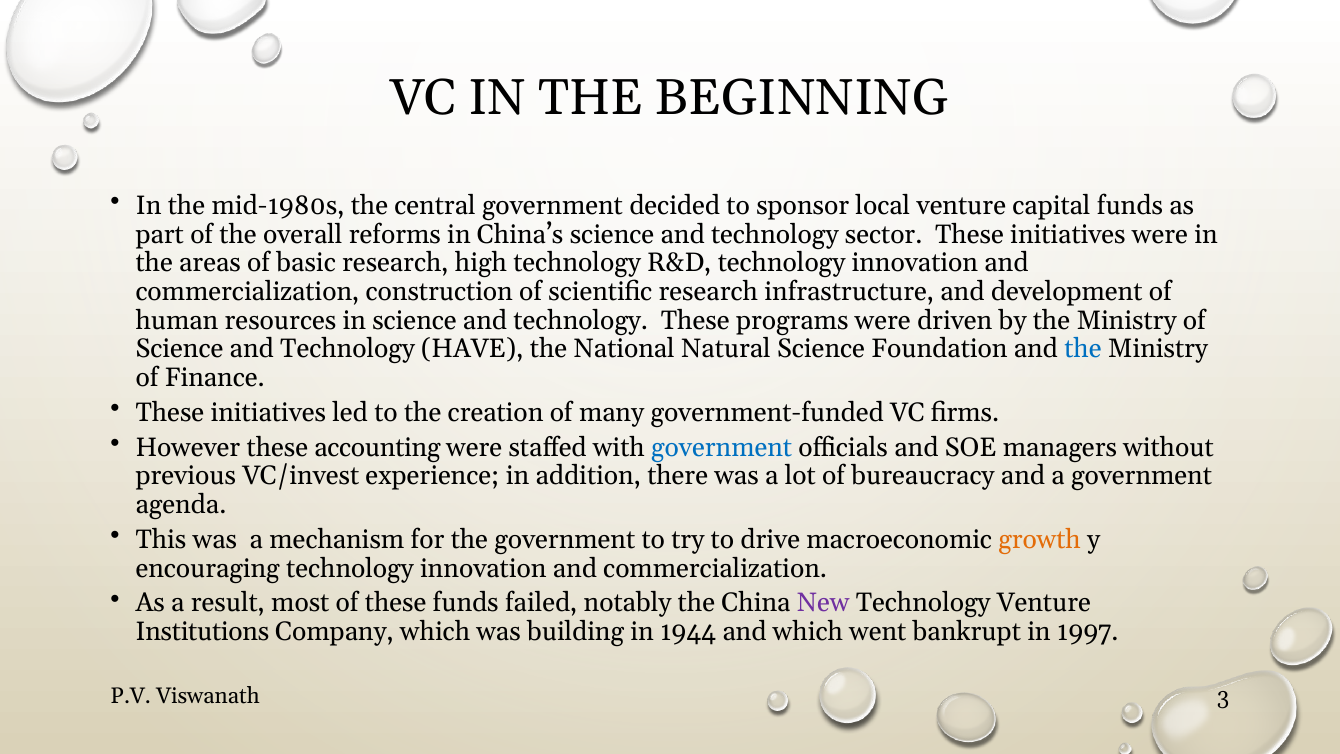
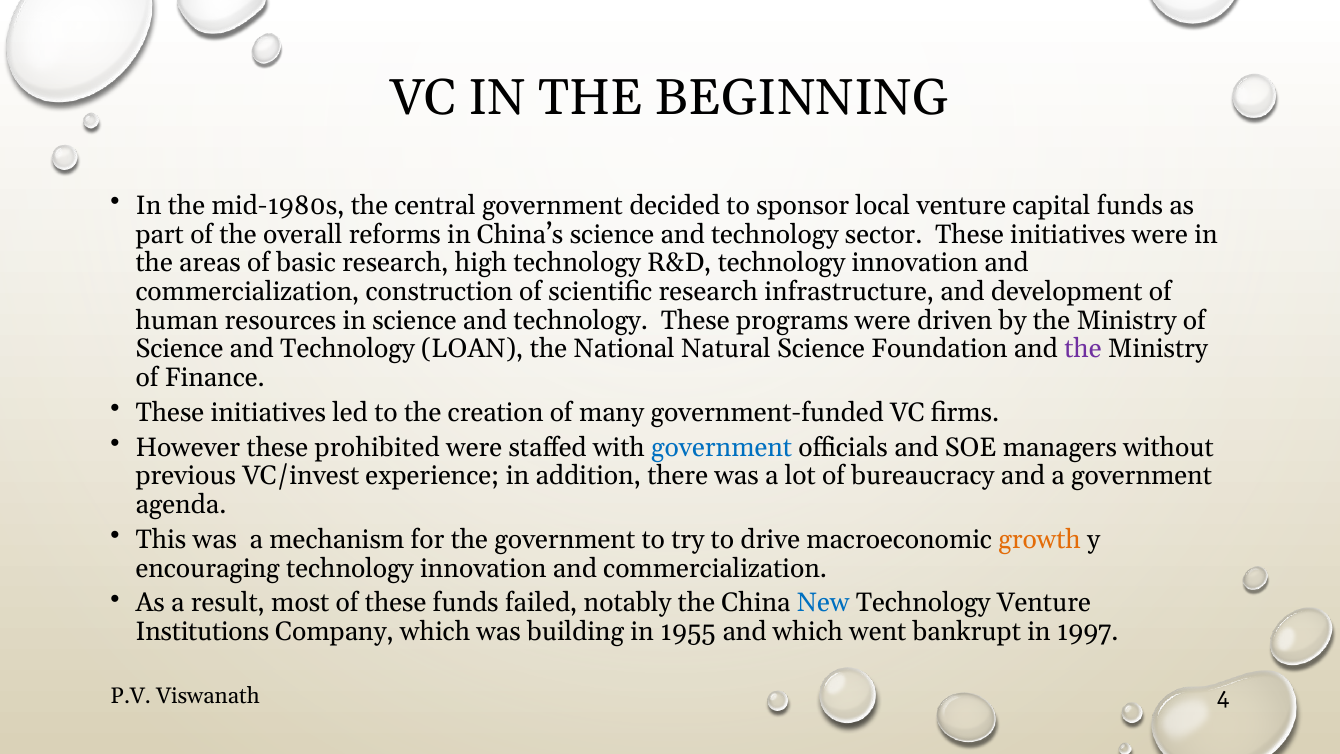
HAVE: HAVE -> LOAN
the at (1083, 349) colour: blue -> purple
accounting: accounting -> prohibited
New colour: purple -> blue
1944: 1944 -> 1955
3: 3 -> 4
